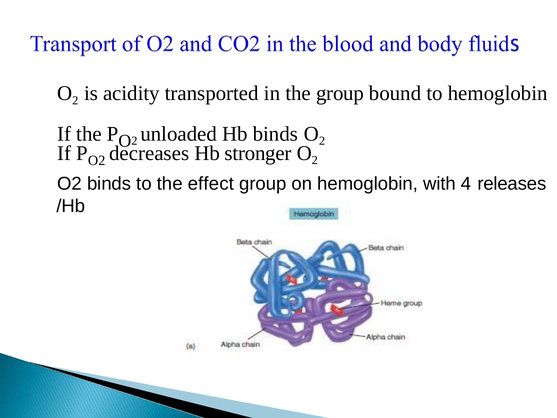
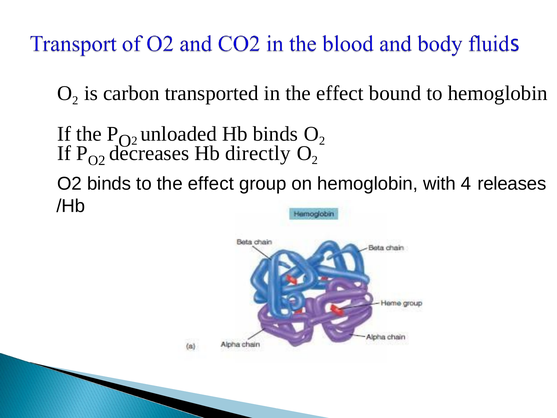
acidity: acidity -> carbon
in the group: group -> effect
stronger: stronger -> directly
